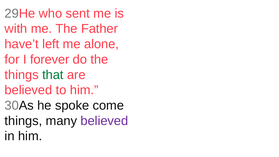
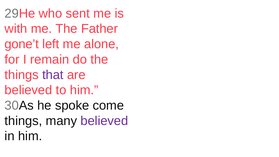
have’t: have’t -> gone’t
forever: forever -> remain
that colour: green -> purple
